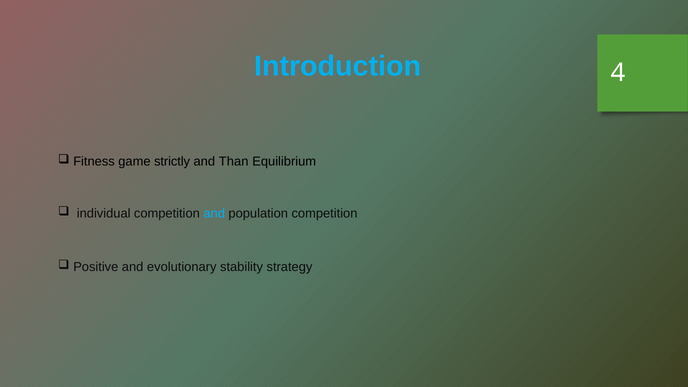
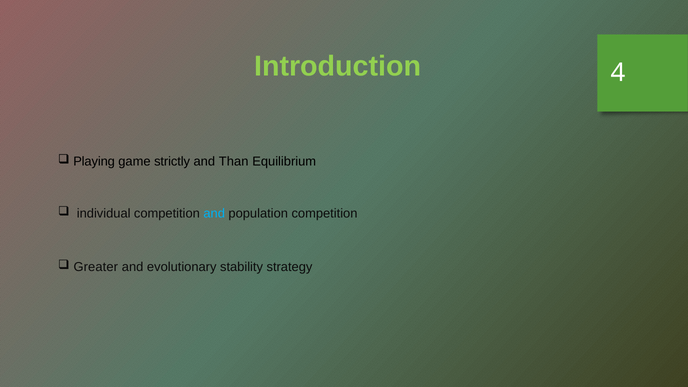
Introduction colour: light blue -> light green
Fitness: Fitness -> Playing
Positive: Positive -> Greater
